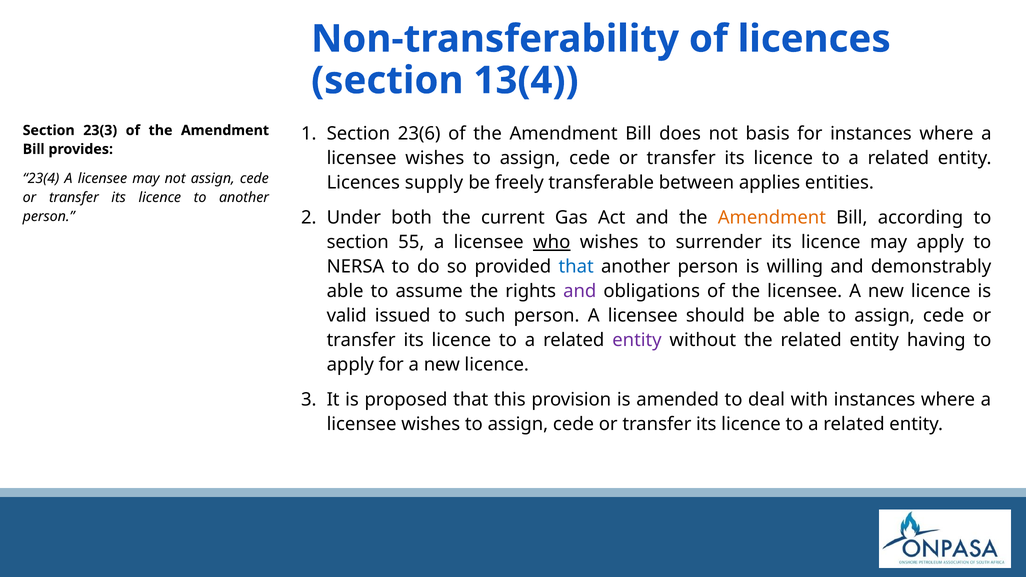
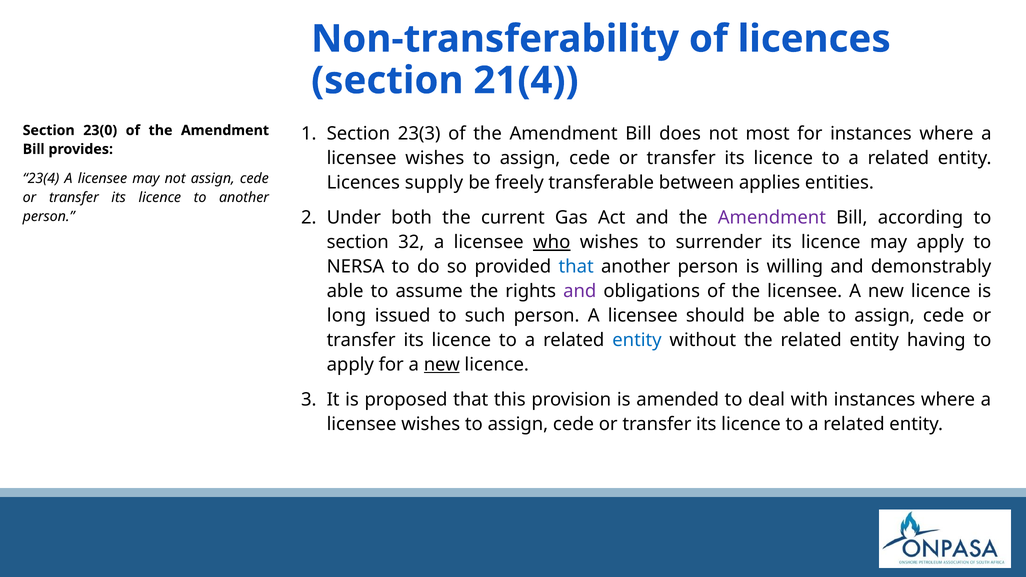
13(4: 13(4 -> 21(4
23(3: 23(3 -> 23(0
23(6: 23(6 -> 23(3
basis: basis -> most
Amendment at (772, 218) colour: orange -> purple
55: 55 -> 32
valid: valid -> long
entity at (637, 340) colour: purple -> blue
new at (442, 365) underline: none -> present
